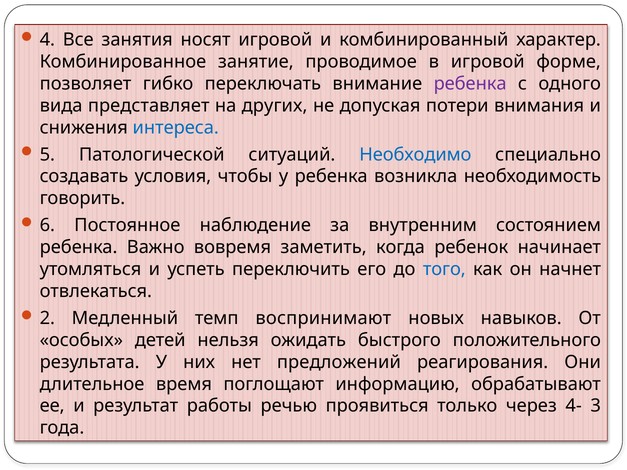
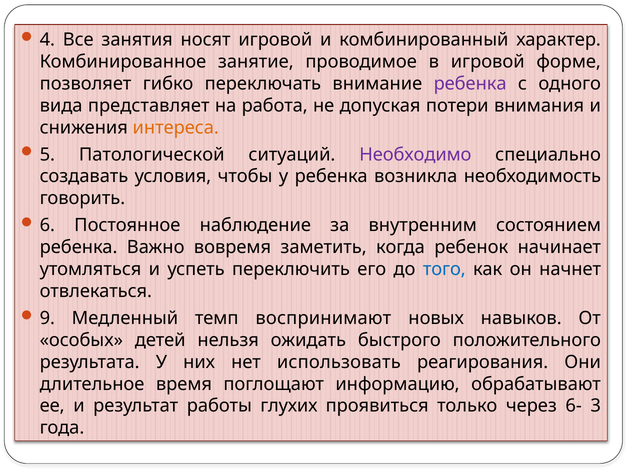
других: других -> работа
интереса colour: blue -> orange
Необходимо colour: blue -> purple
2: 2 -> 9
предложений: предложений -> использовать
речью: речью -> глухих
4-: 4- -> 6-
